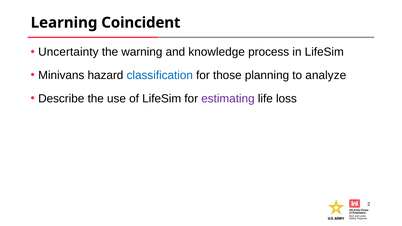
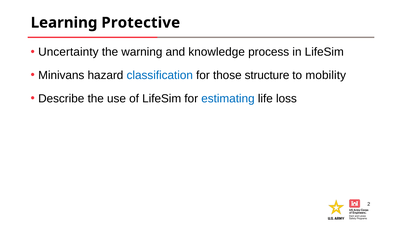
Coincident: Coincident -> Protective
planning: planning -> structure
analyze: analyze -> mobility
estimating colour: purple -> blue
